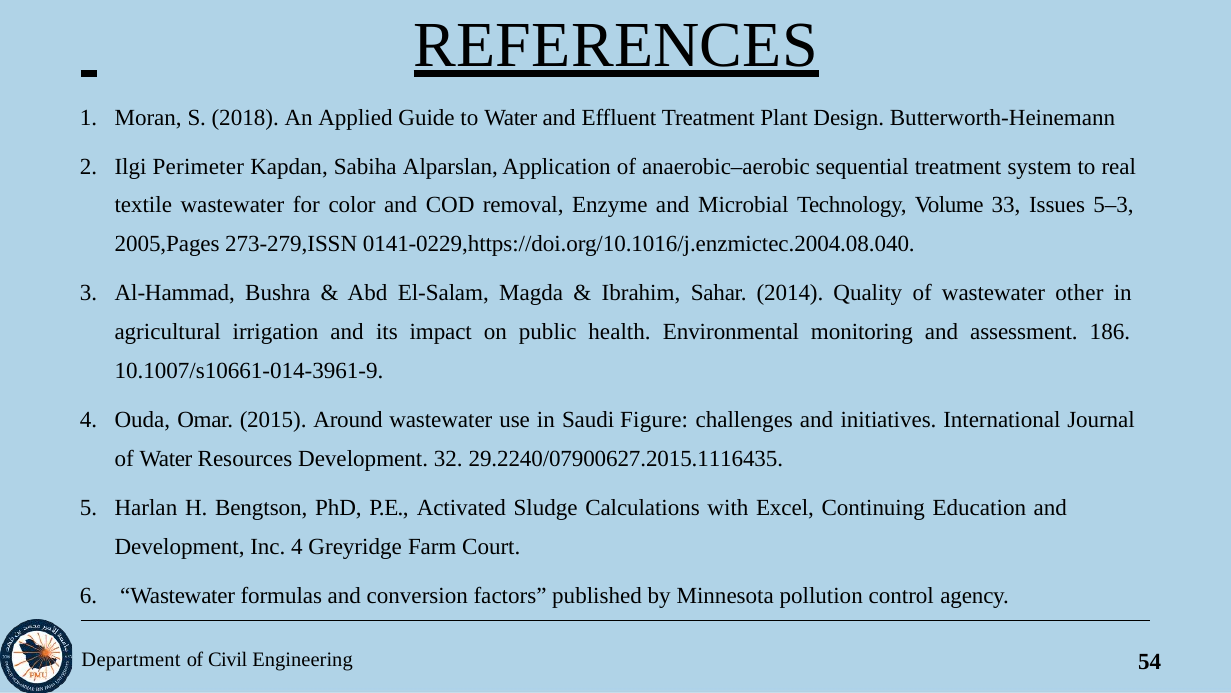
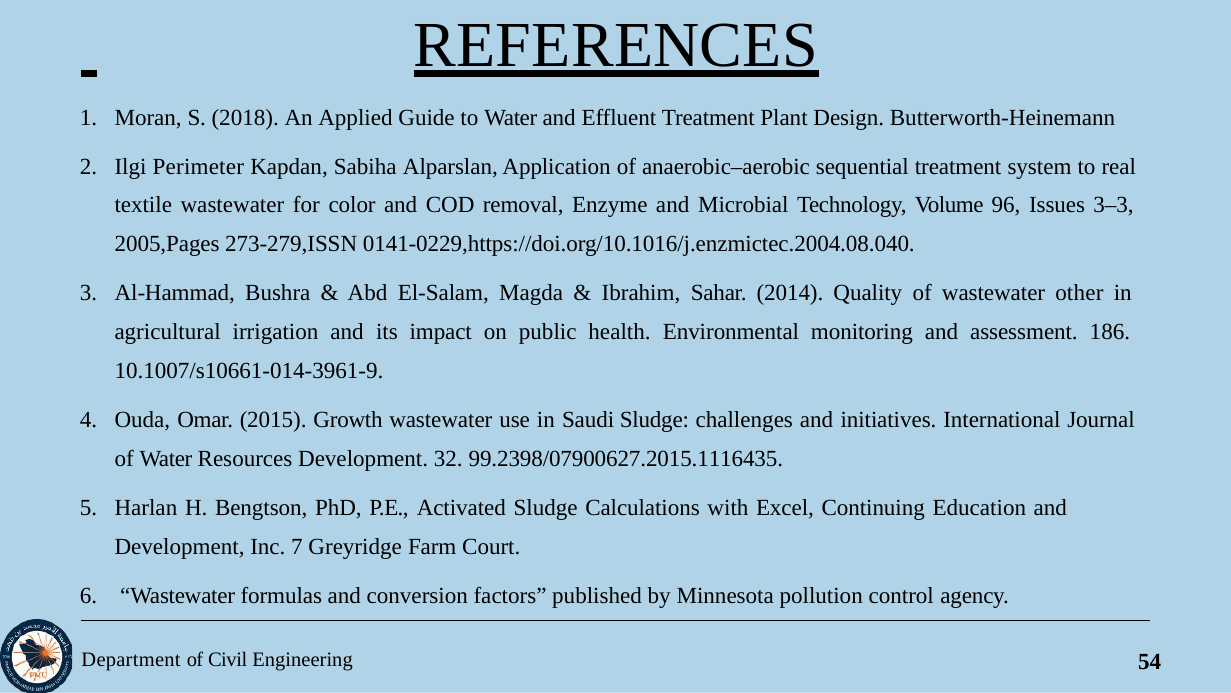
33: 33 -> 96
5–3: 5–3 -> 3–3
Around: Around -> Growth
Saudi Figure: Figure -> Sludge
29.2240/07900627.2015.1116435: 29.2240/07900627.2015.1116435 -> 99.2398/07900627.2015.1116435
Inc 4: 4 -> 7
